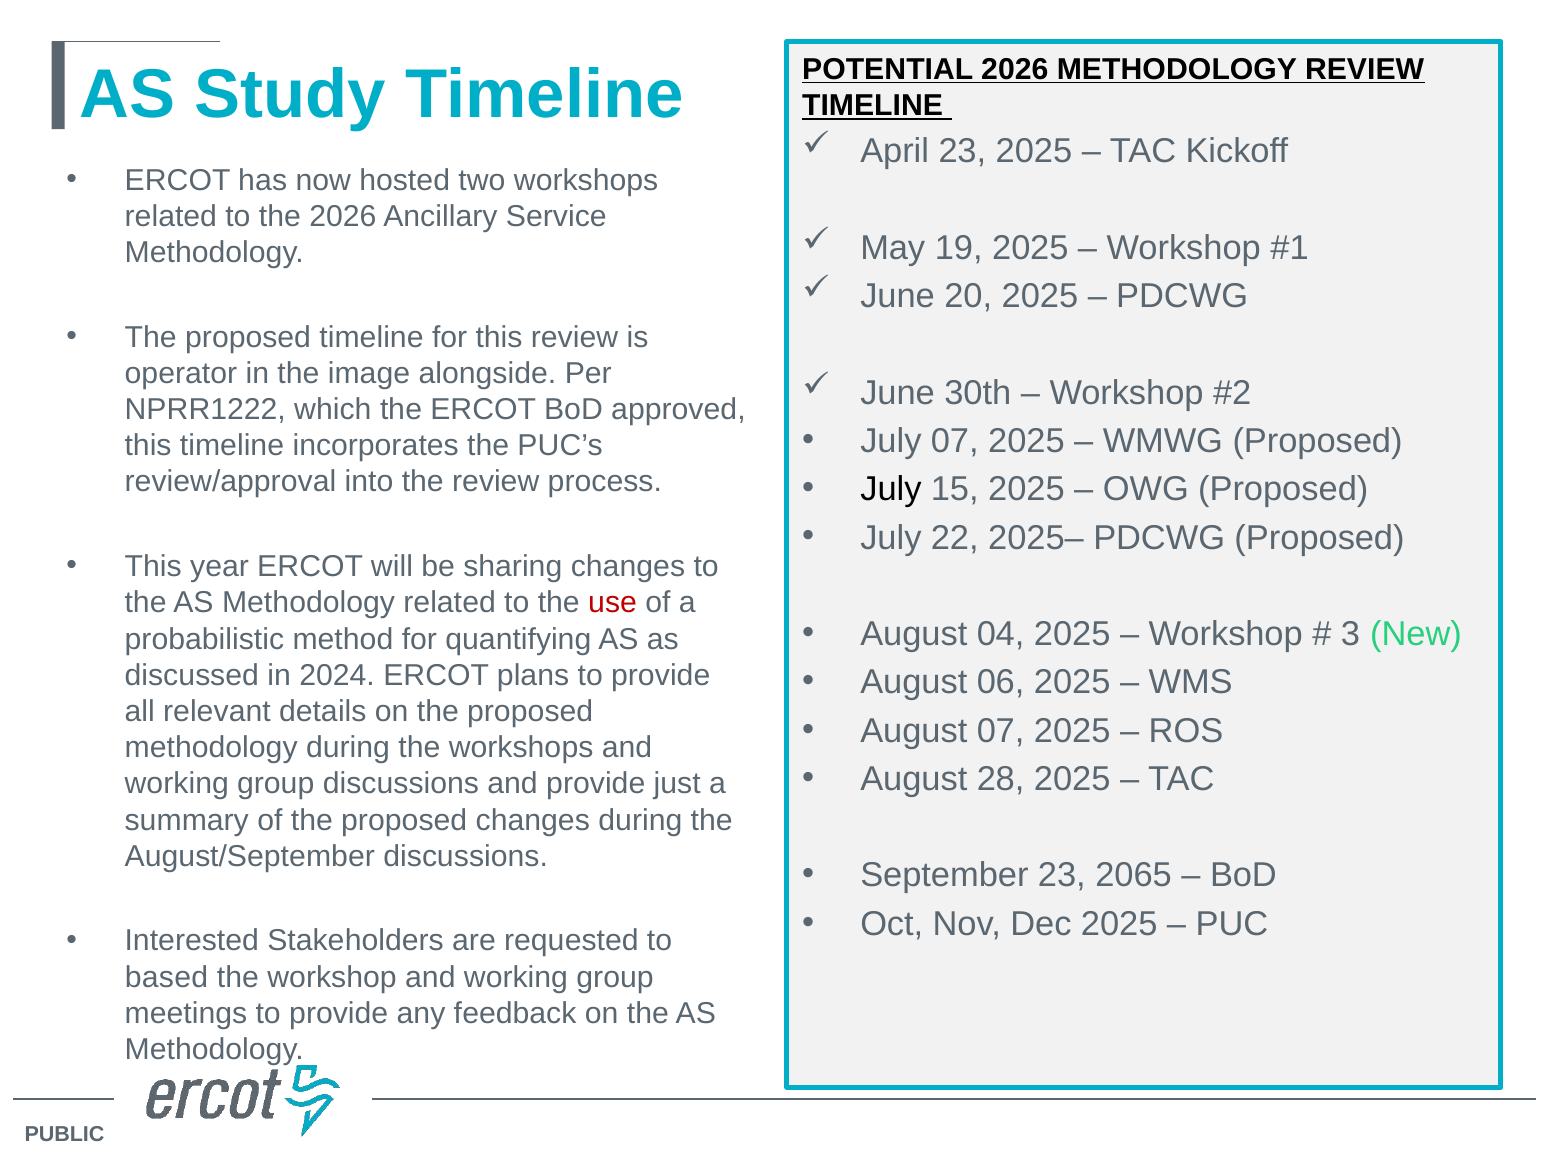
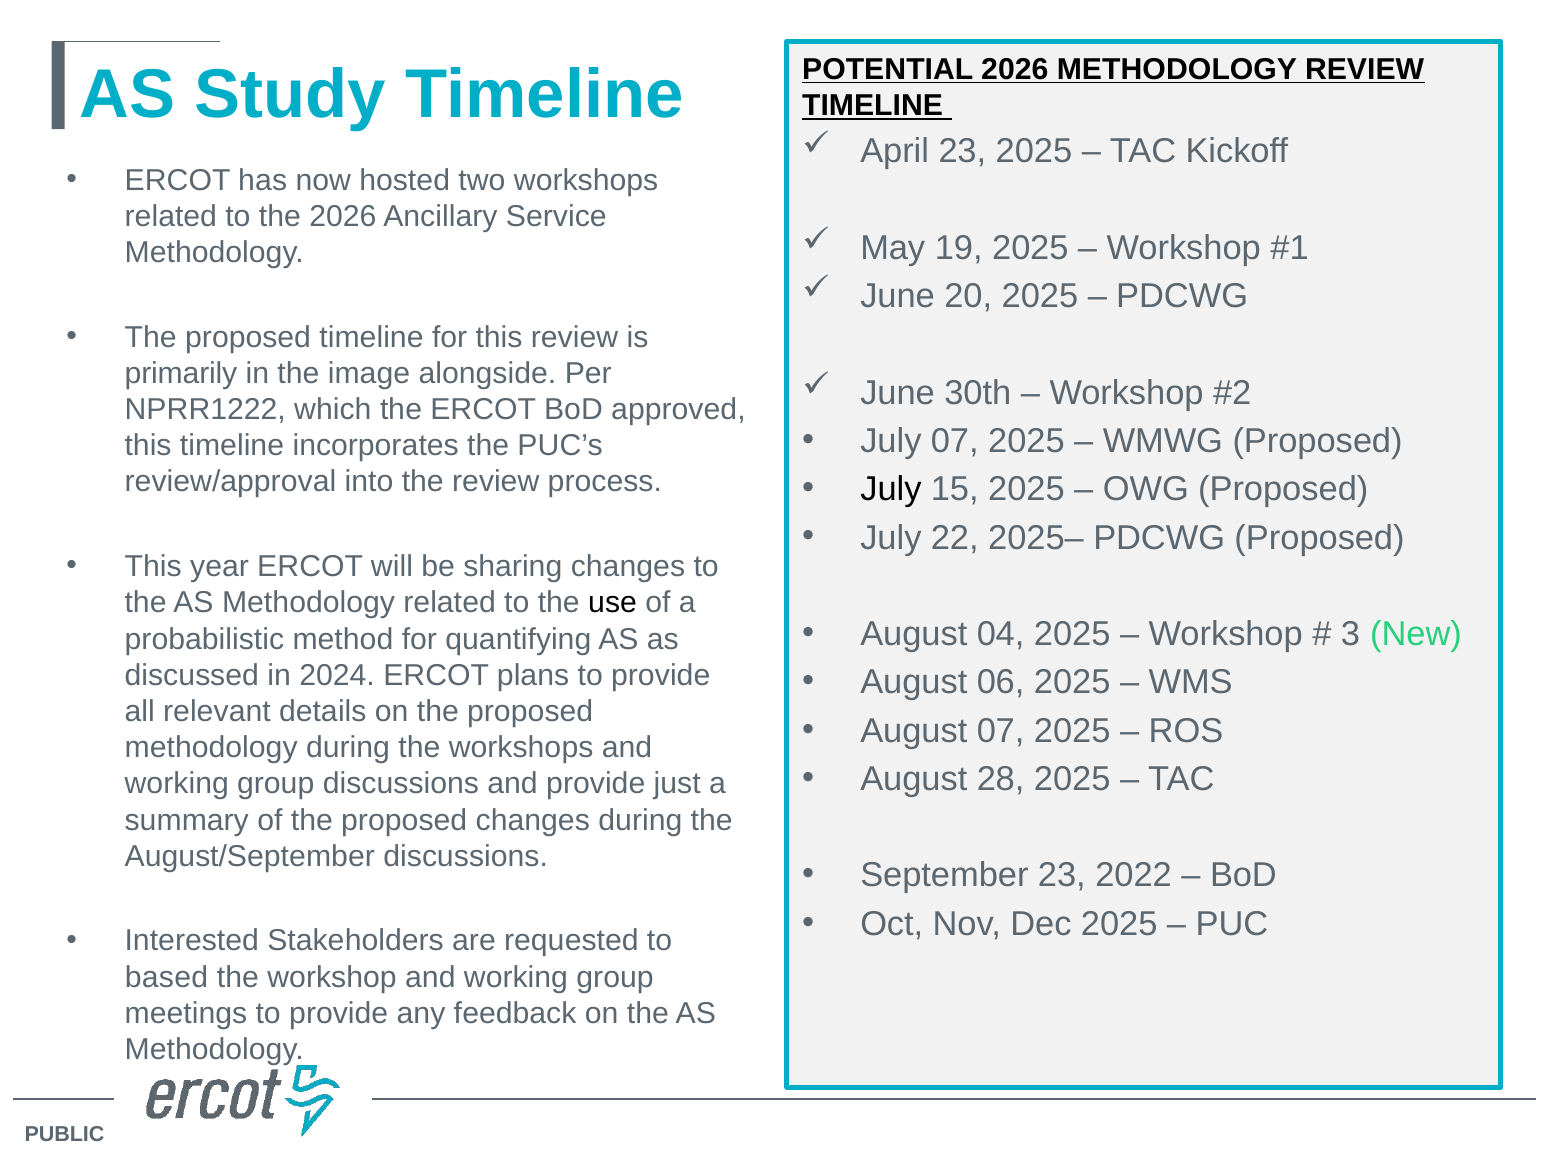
operator: operator -> primarily
use colour: red -> black
2065: 2065 -> 2022
